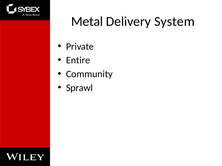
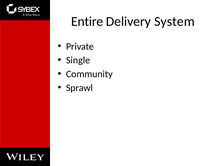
Metal: Metal -> Entire
Entire: Entire -> Single
